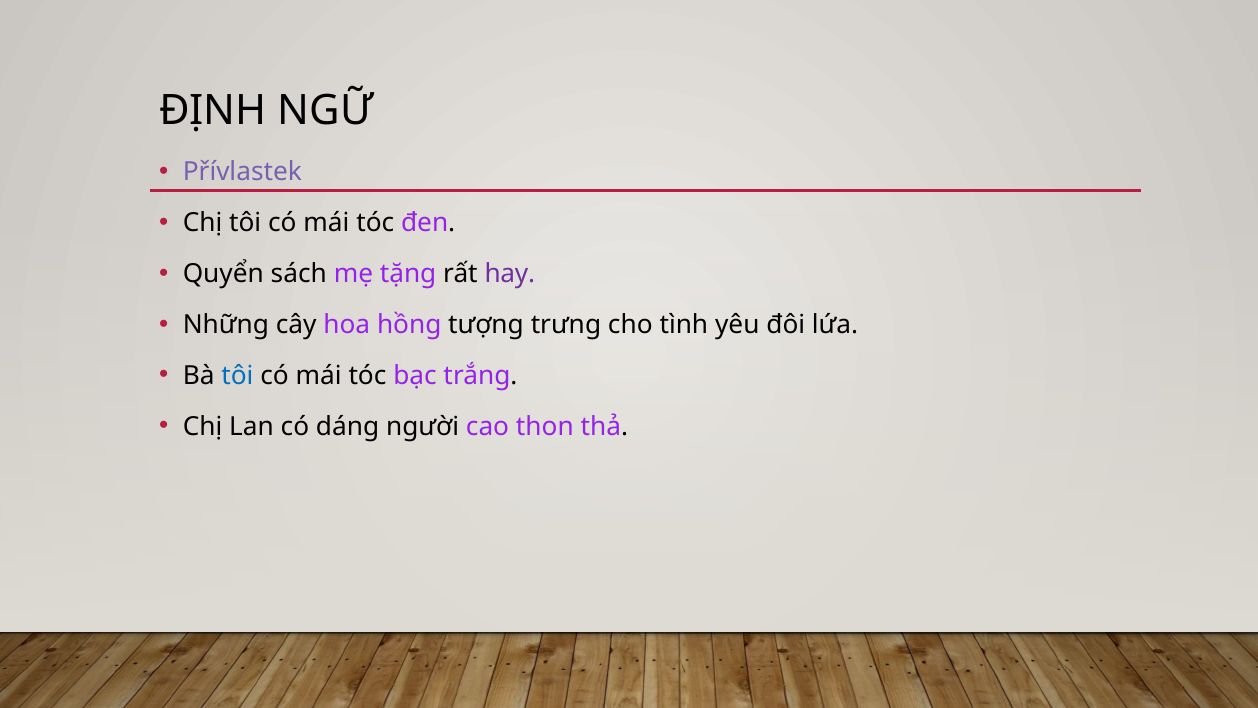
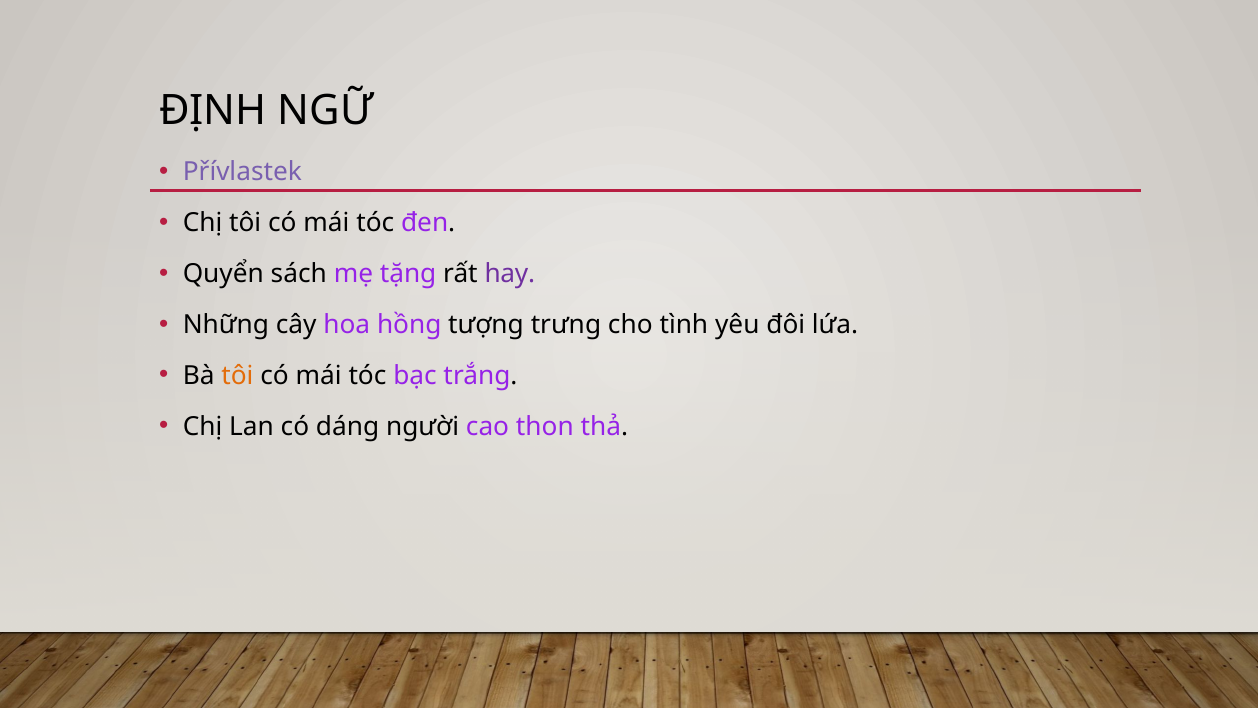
tôi at (237, 376) colour: blue -> orange
